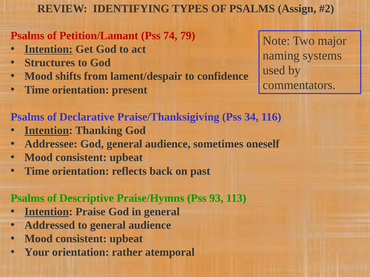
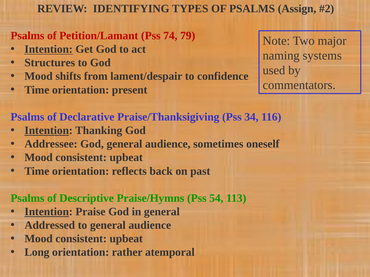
93: 93 -> 54
Your: Your -> Long
